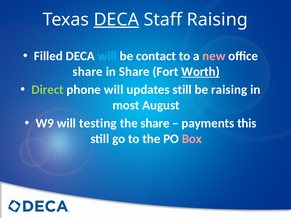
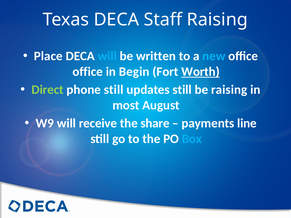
DECA at (116, 20) underline: present -> none
Filled: Filled -> Place
contact: contact -> written
new colour: pink -> light blue
share at (88, 72): share -> office
in Share: Share -> Begin
phone will: will -> still
testing: testing -> receive
this: this -> line
Box colour: pink -> light blue
